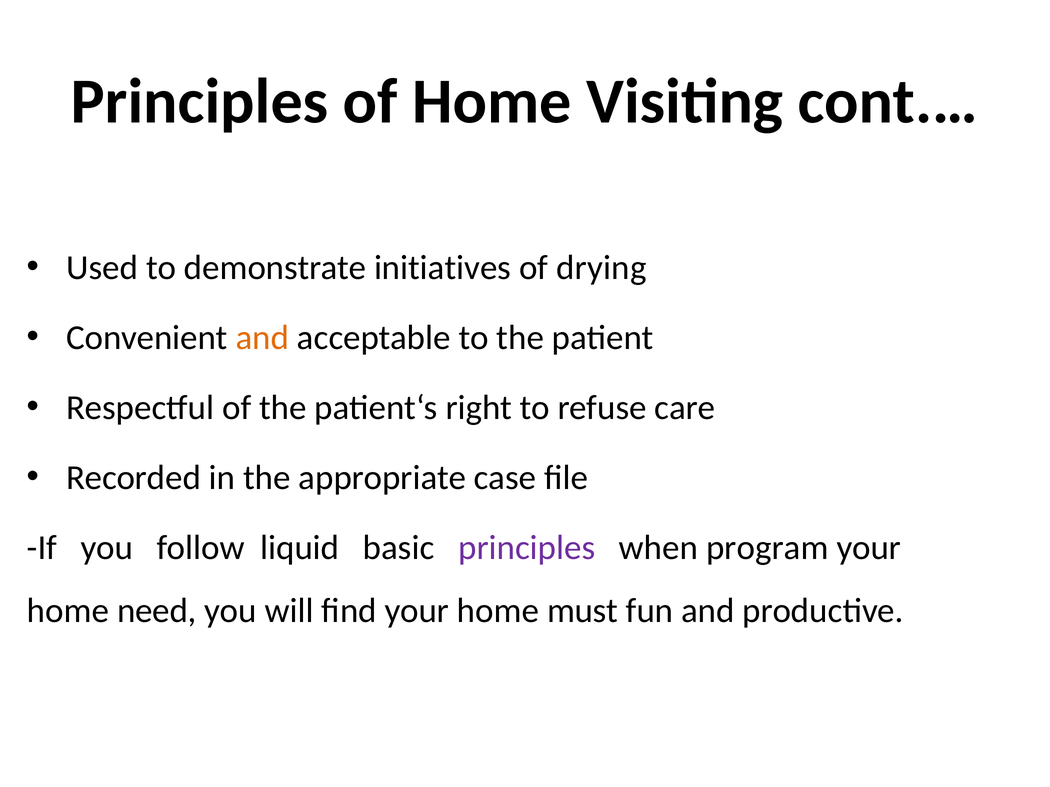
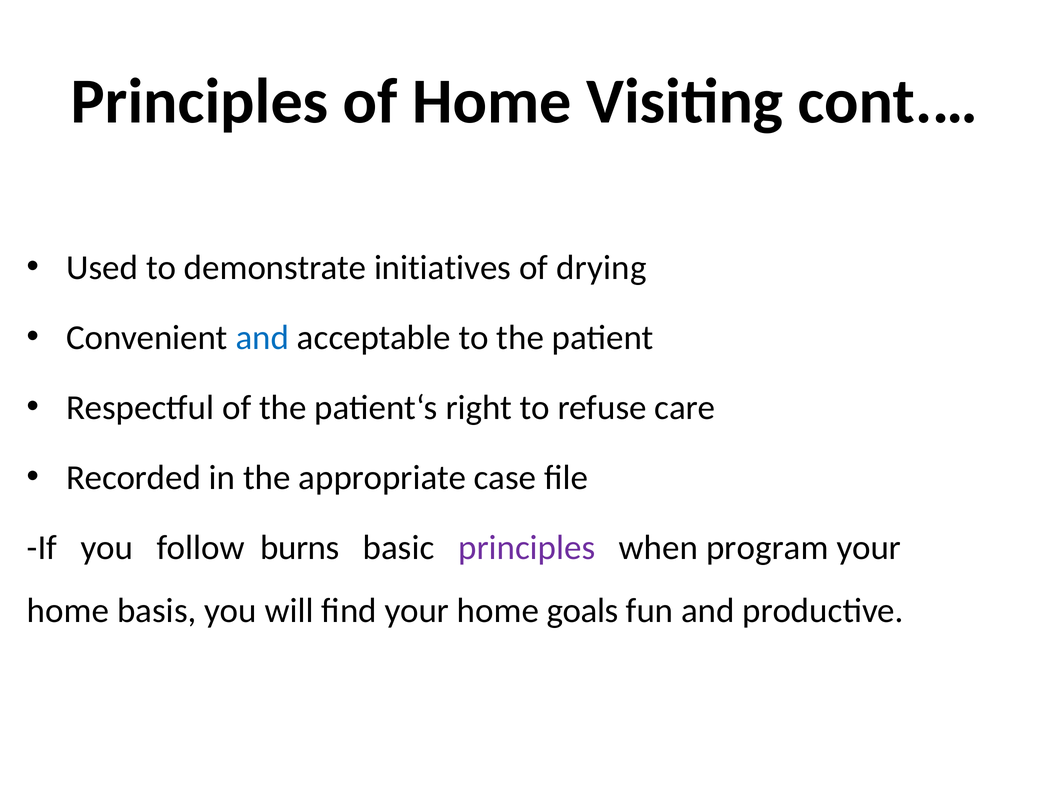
and at (262, 338) colour: orange -> blue
liquid: liquid -> burns
need: need -> basis
must: must -> goals
